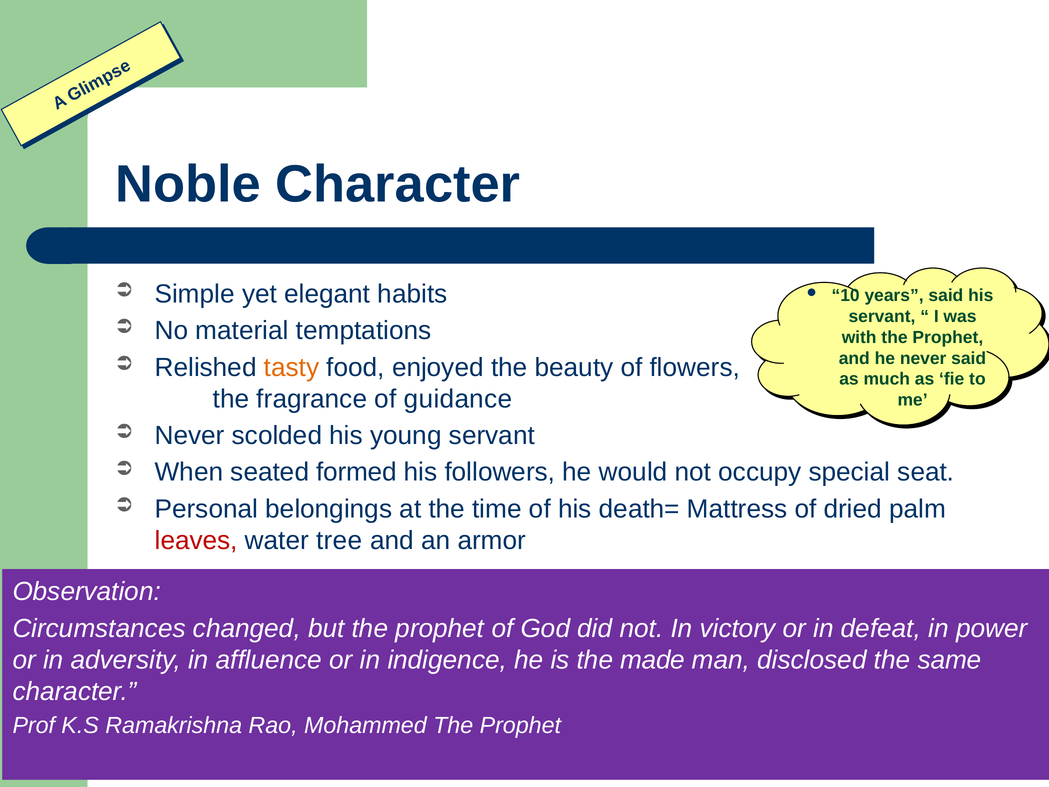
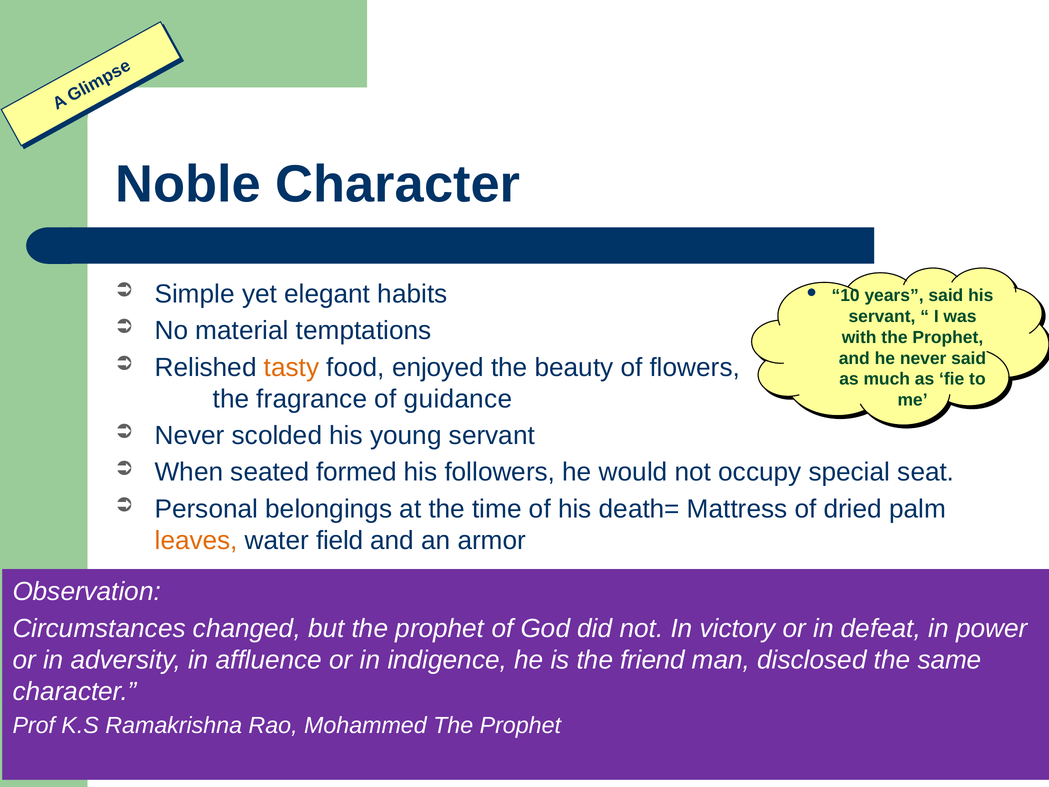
leaves colour: red -> orange
tree: tree -> field
made: made -> friend
